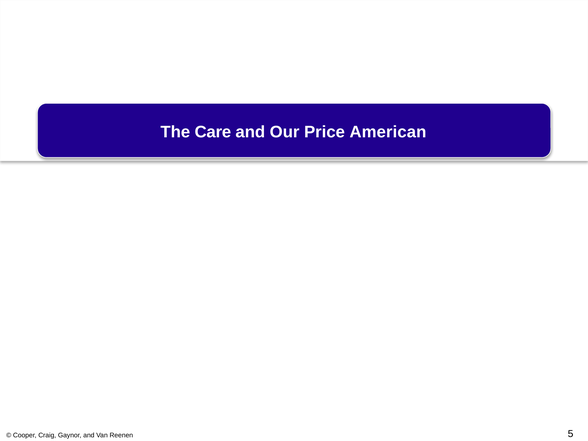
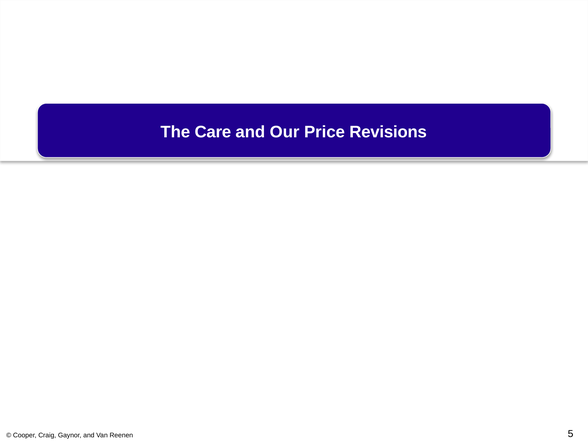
American: American -> Revisions
